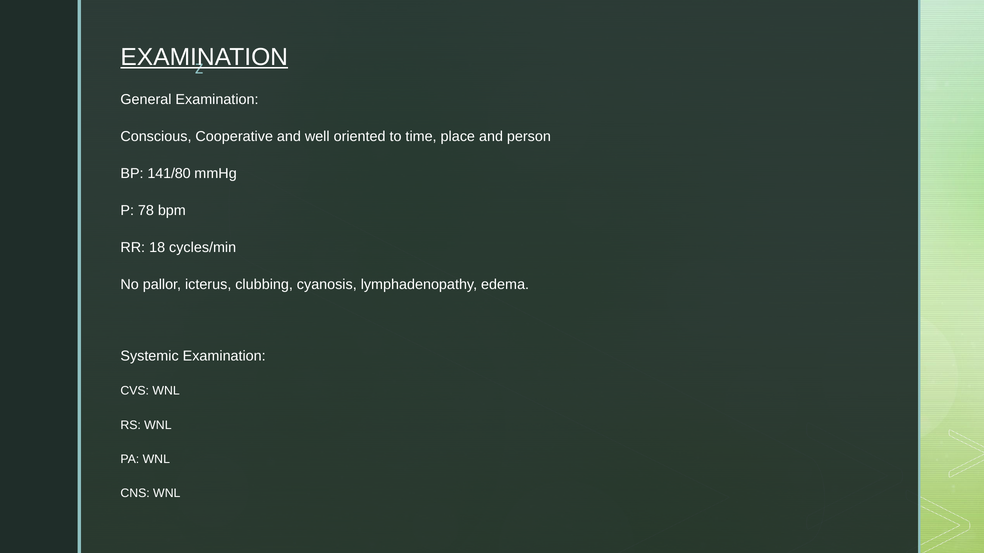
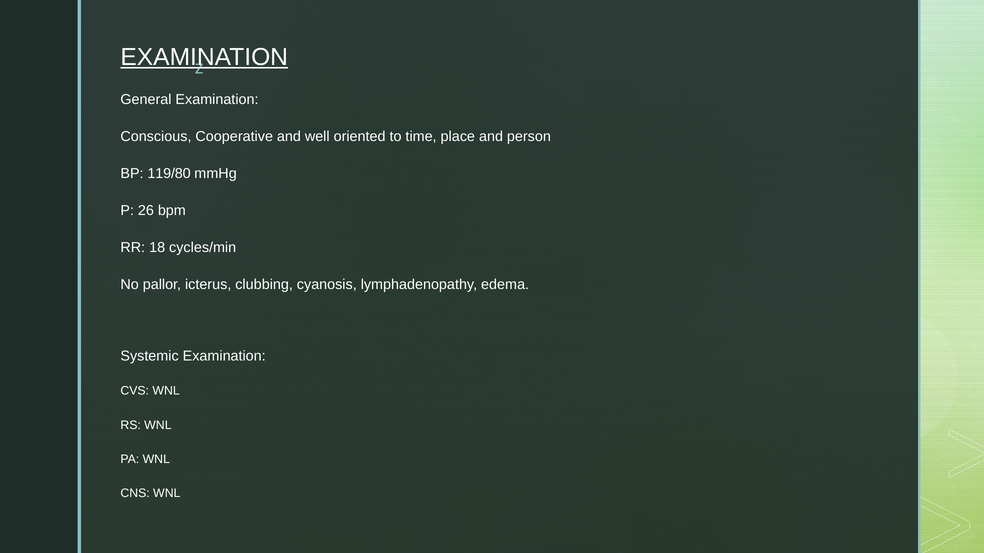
141/80: 141/80 -> 119/80
78: 78 -> 26
